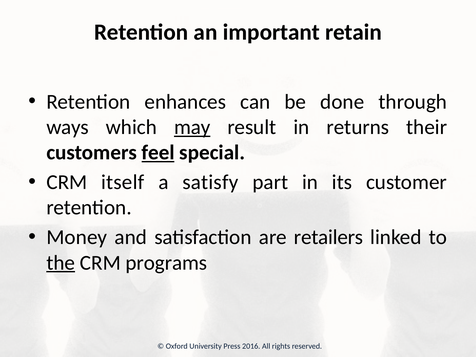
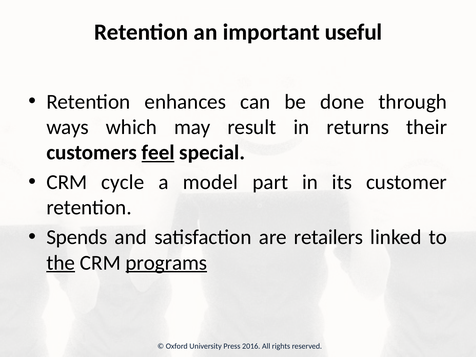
retain: retain -> useful
may underline: present -> none
itself: itself -> cycle
satisfy: satisfy -> model
Money: Money -> Spends
programs underline: none -> present
